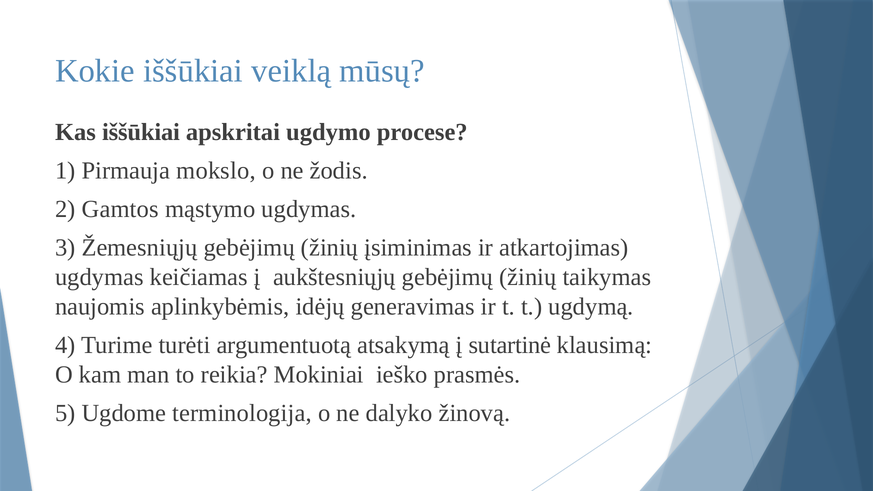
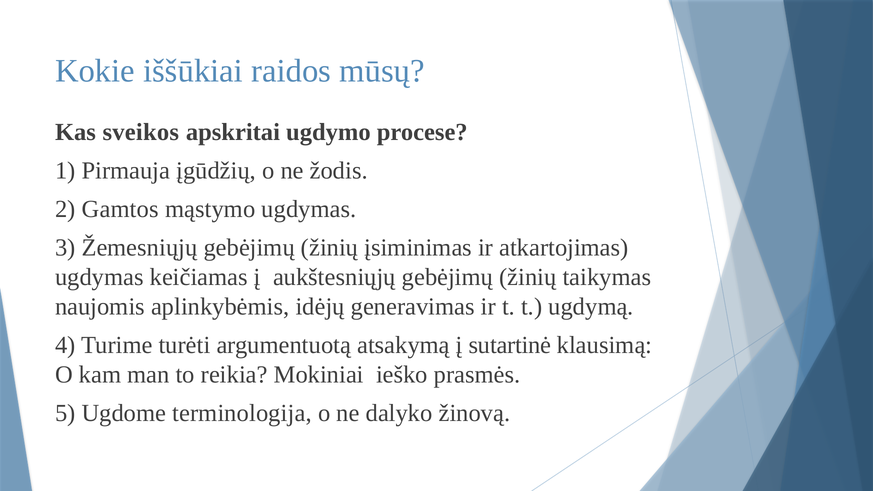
veiklą: veiklą -> raidos
Kas iššūkiai: iššūkiai -> sveikos
mokslo: mokslo -> įgūdžių
